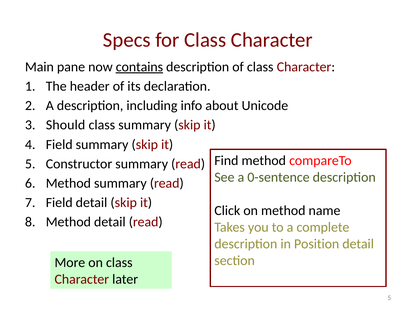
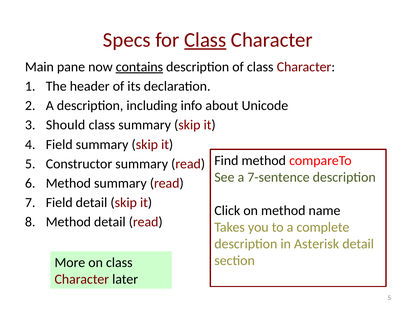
Class at (205, 40) underline: none -> present
0-sentence: 0-sentence -> 7-sentence
Position: Position -> Asterisk
